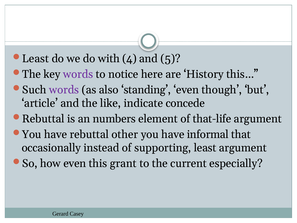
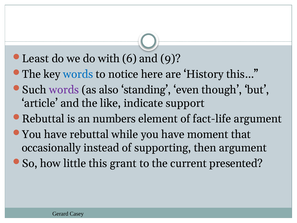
4: 4 -> 6
5: 5 -> 9
words at (78, 74) colour: purple -> blue
concede: concede -> support
that-life: that-life -> fact-life
other: other -> while
informal: informal -> moment
supporting least: least -> then
how even: even -> little
especially: especially -> presented
